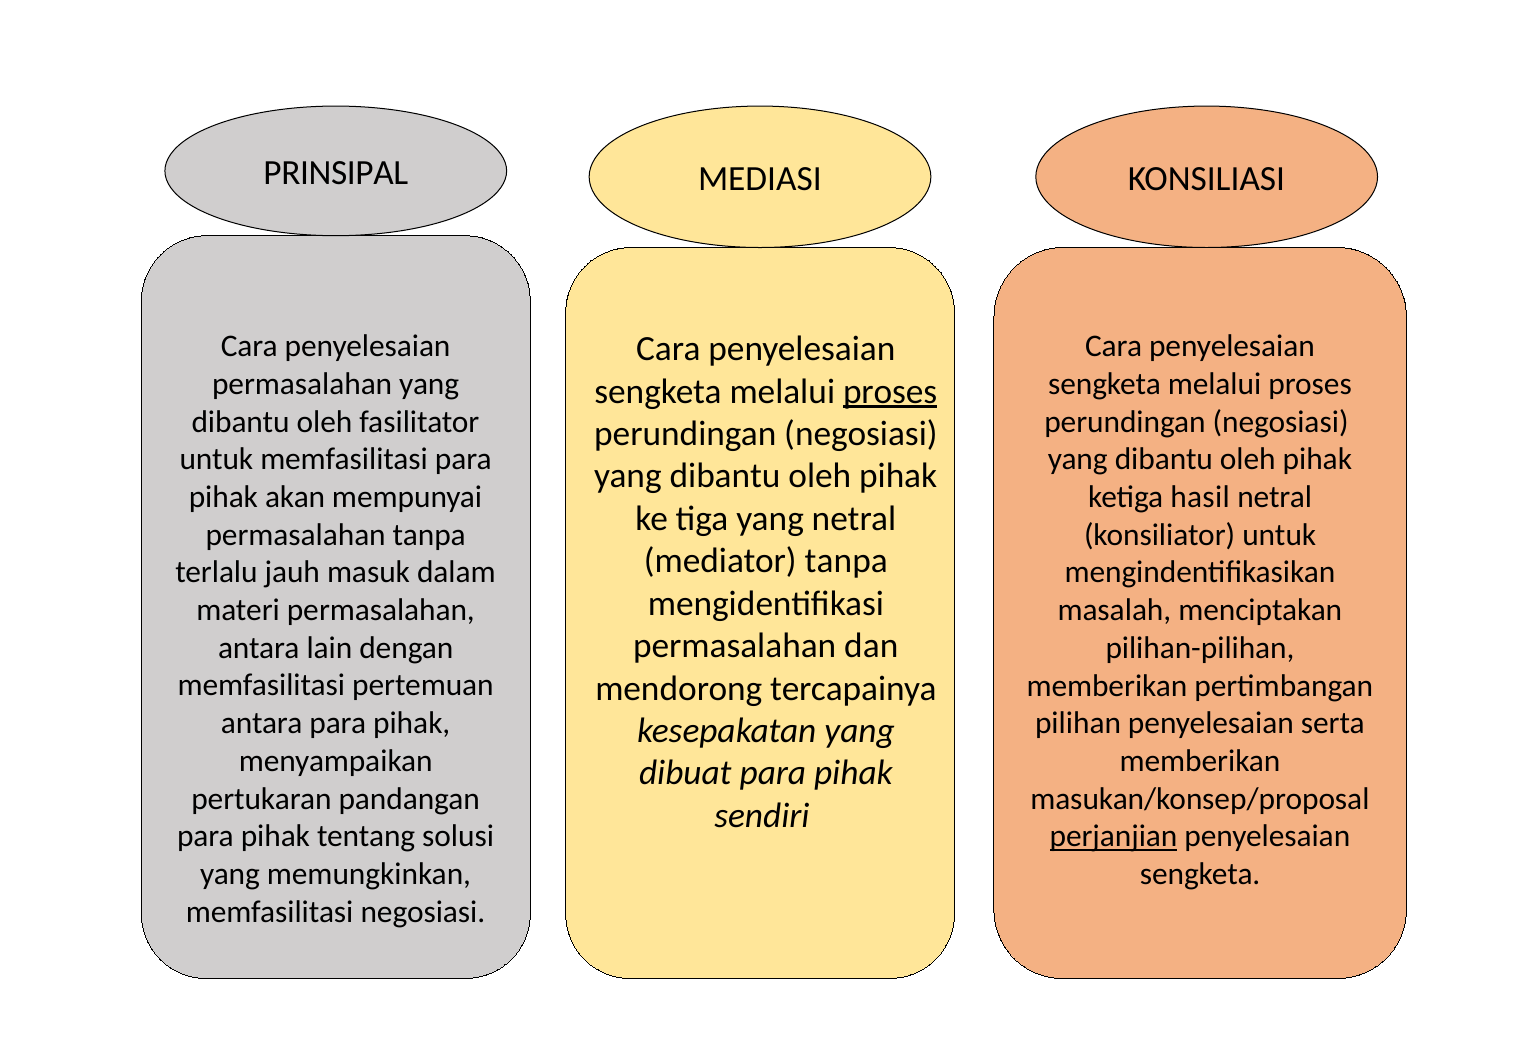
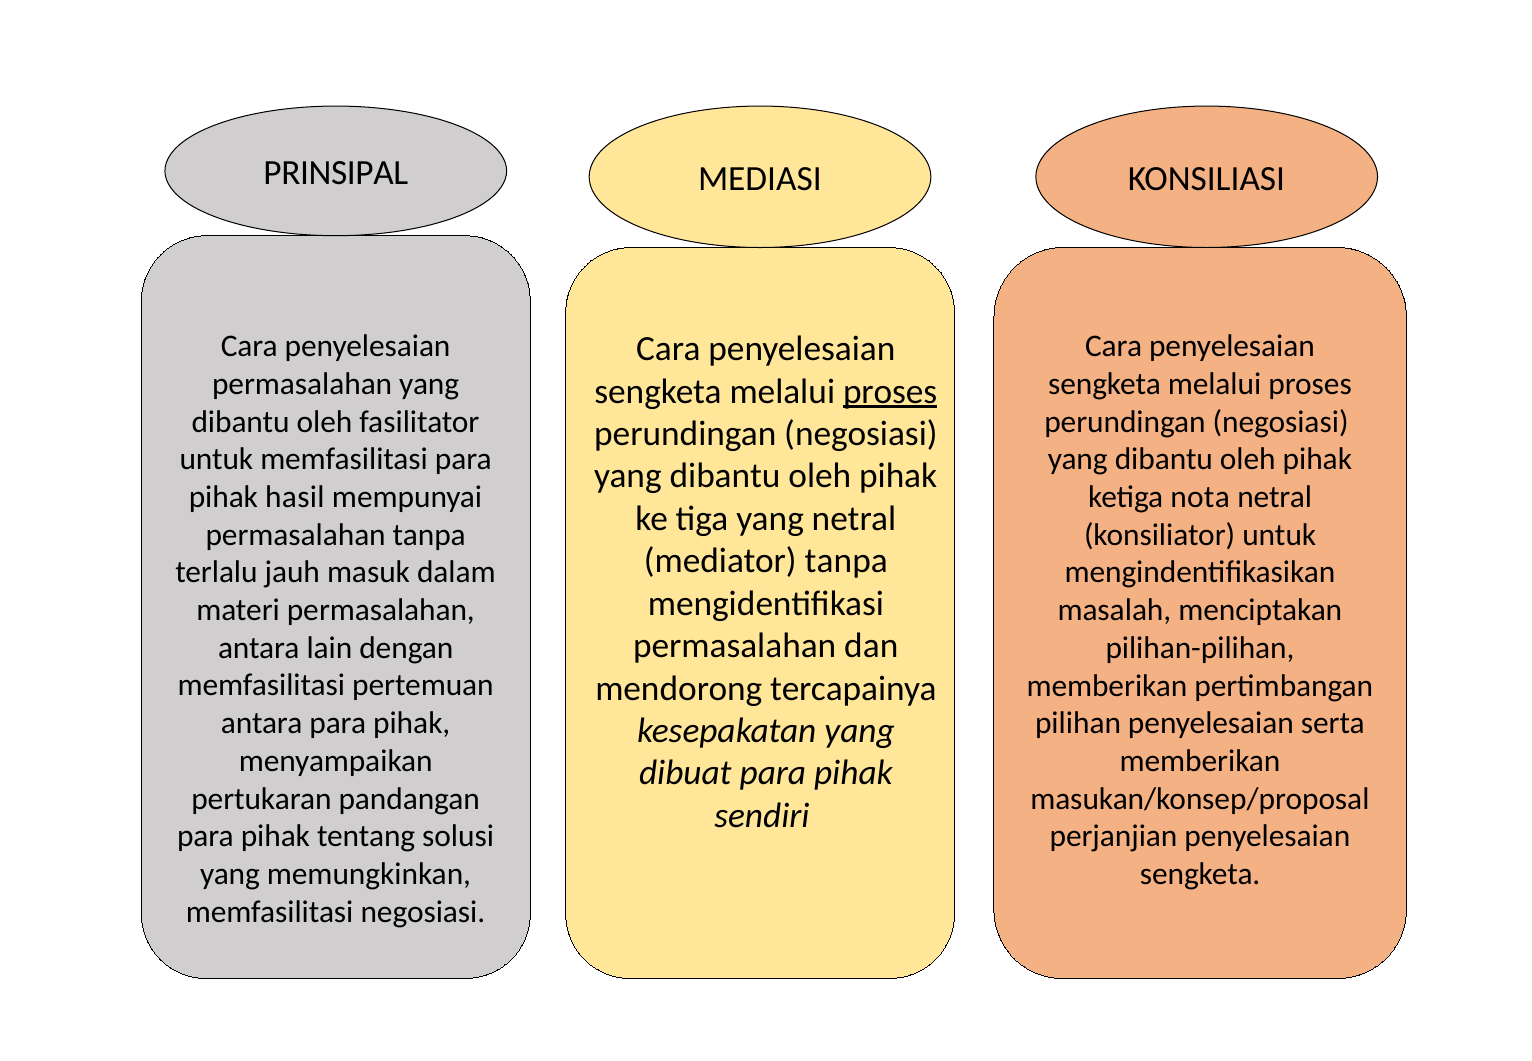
akan: akan -> hasil
hasil: hasil -> nota
perjanjian underline: present -> none
